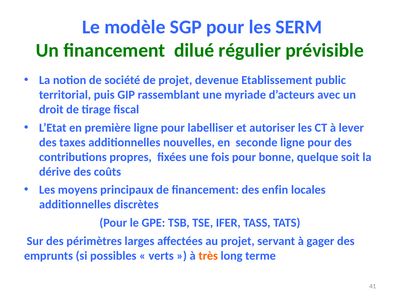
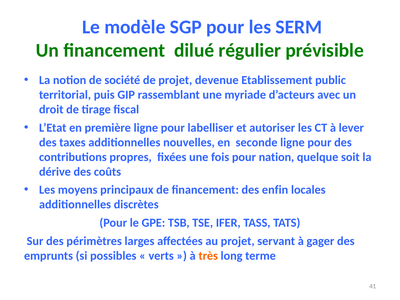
bonne: bonne -> nation
